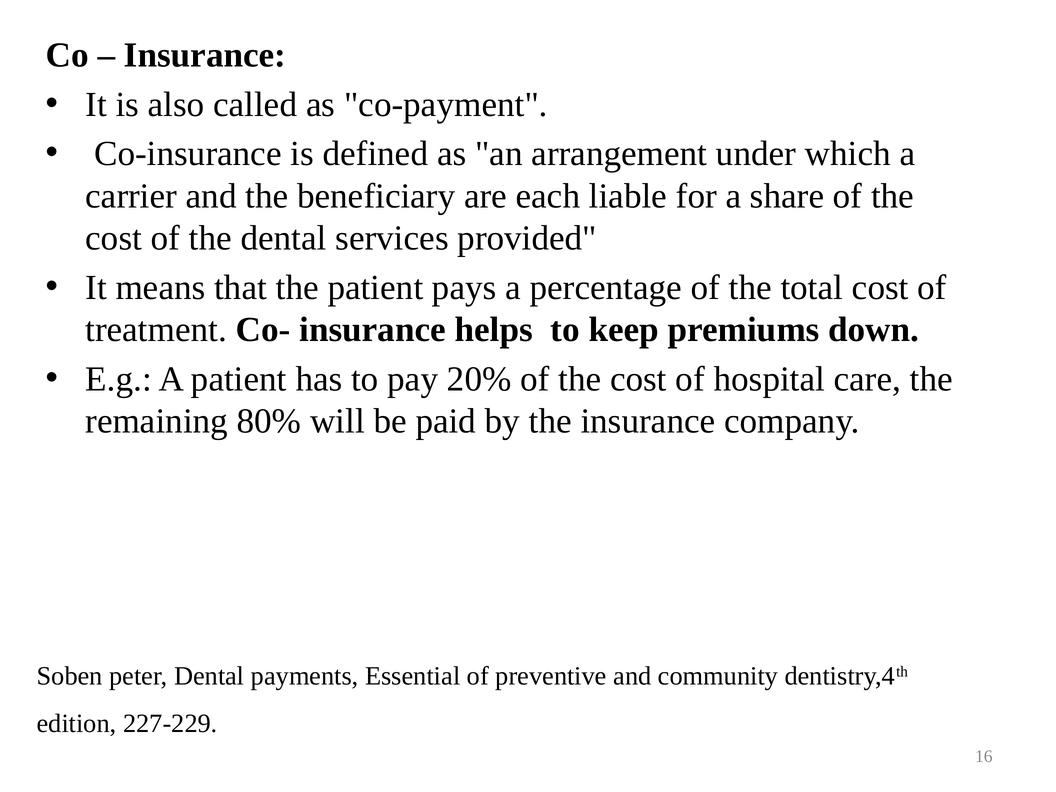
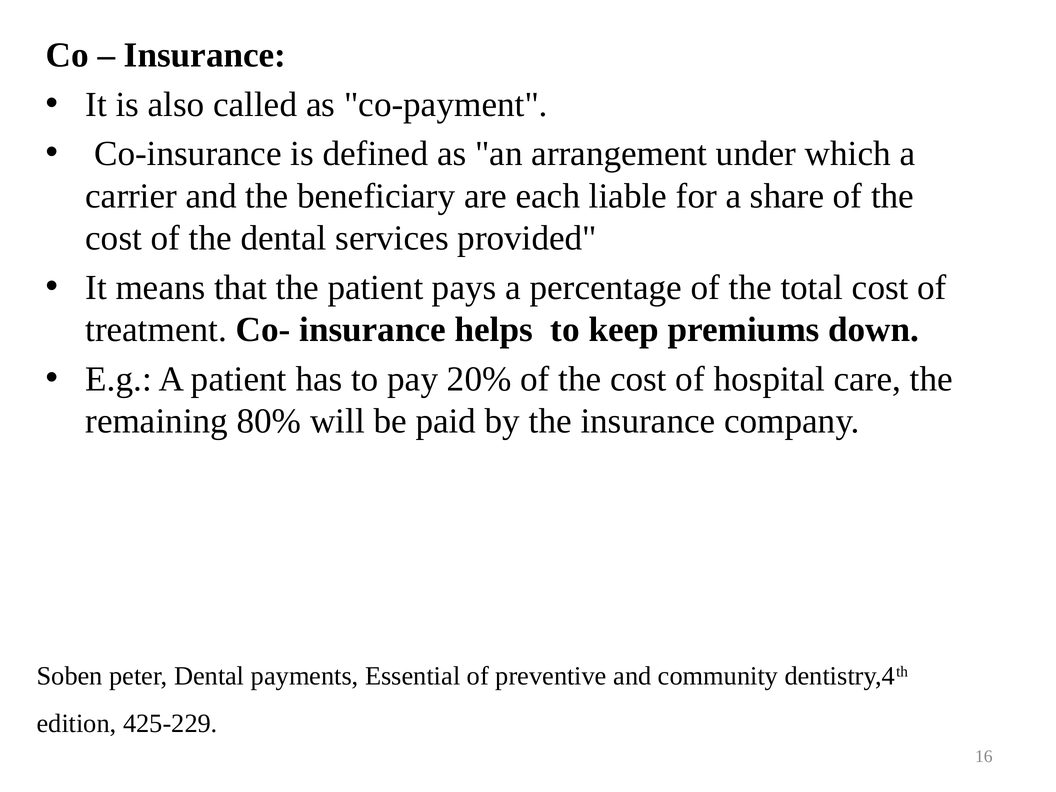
227-229: 227-229 -> 425-229
